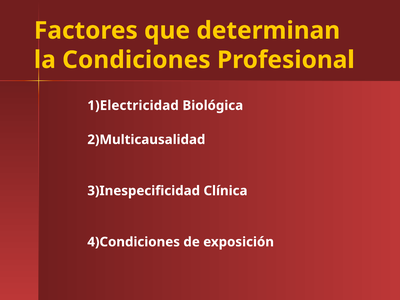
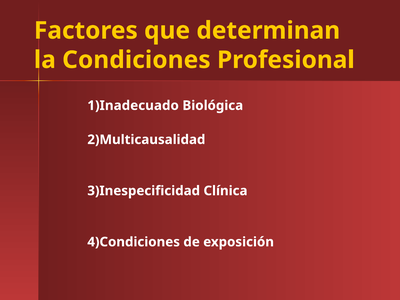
1)Electricidad: 1)Electricidad -> 1)Inadecuado
